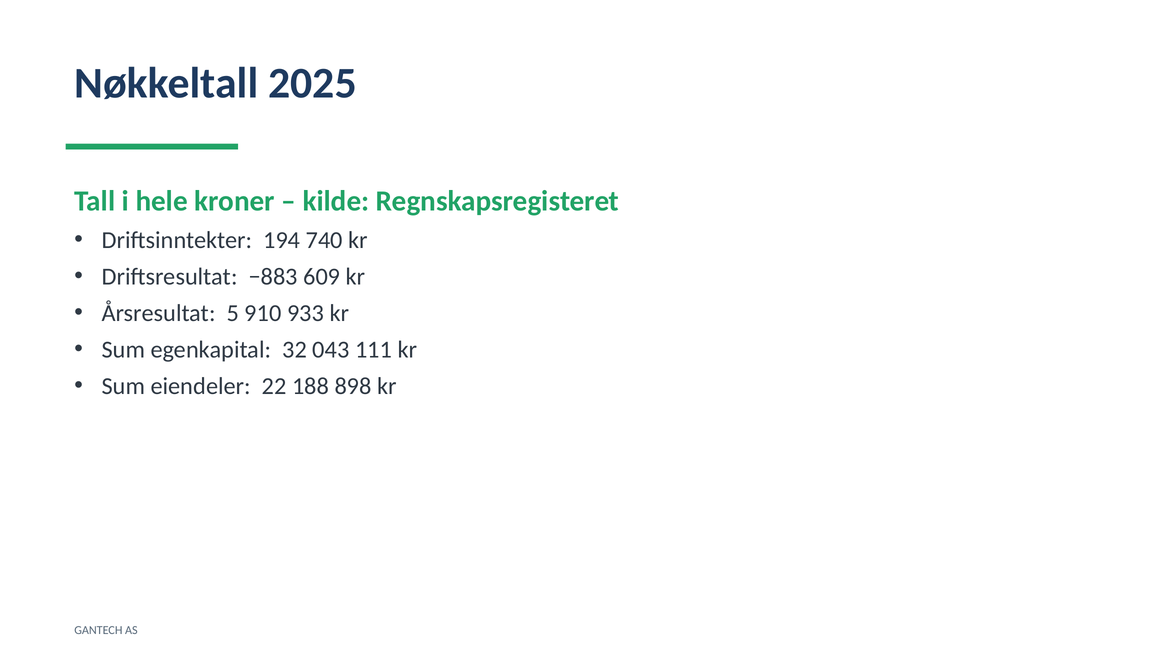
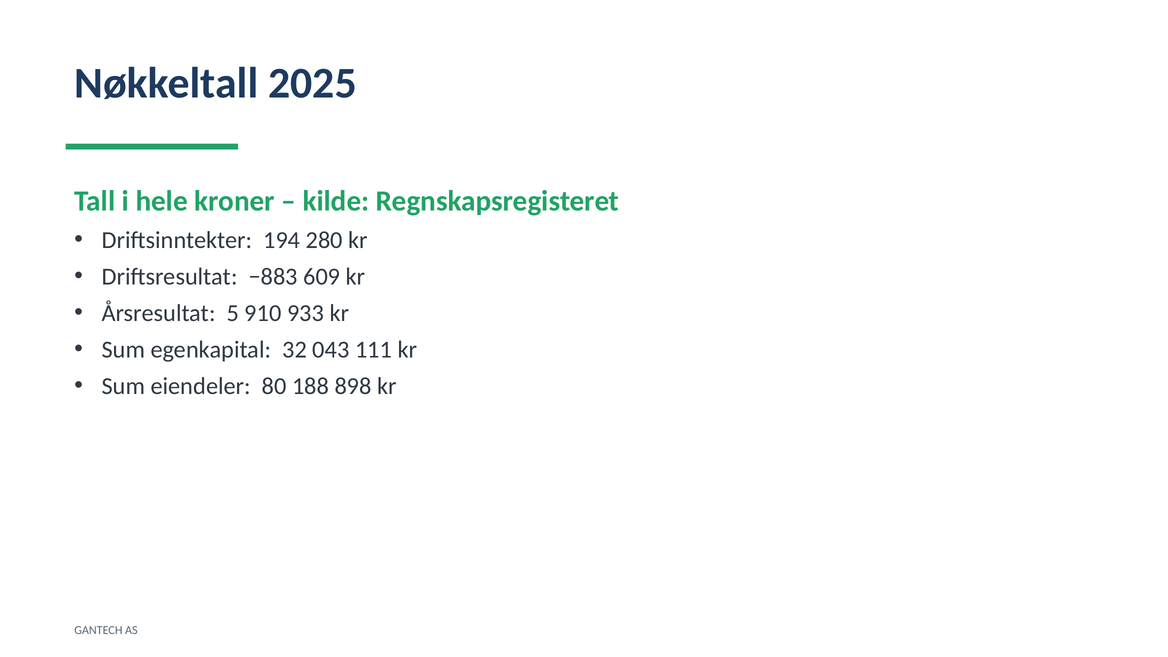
740: 740 -> 280
22: 22 -> 80
